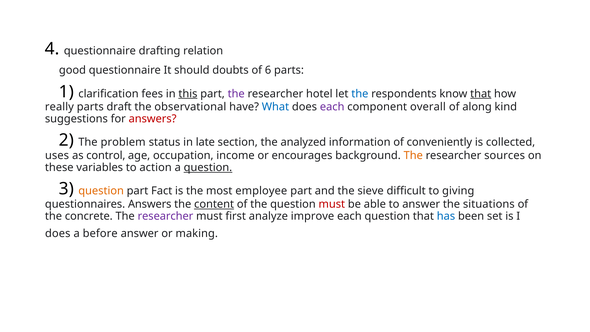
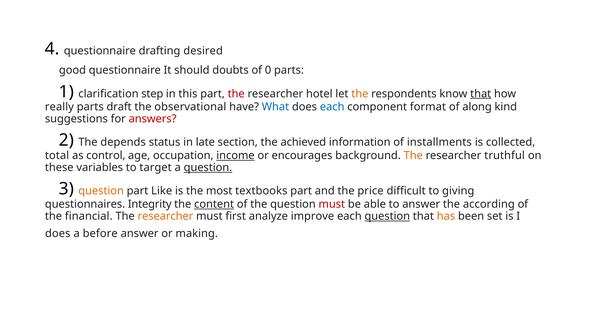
relation: relation -> desired
6: 6 -> 0
fees: fees -> step
this underline: present -> none
the at (236, 94) colour: purple -> red
the at (360, 94) colour: blue -> orange
each at (332, 107) colour: purple -> blue
overall: overall -> format
problem: problem -> depends
analyzed: analyzed -> achieved
conveniently: conveniently -> installments
uses: uses -> total
income underline: none -> present
sources: sources -> truthful
action: action -> target
Fact: Fact -> Like
employee: employee -> textbooks
sieve: sieve -> price
questionnaires Answers: Answers -> Integrity
situations: situations -> according
concrete: concrete -> financial
researcher at (165, 216) colour: purple -> orange
question at (387, 216) underline: none -> present
has colour: blue -> orange
